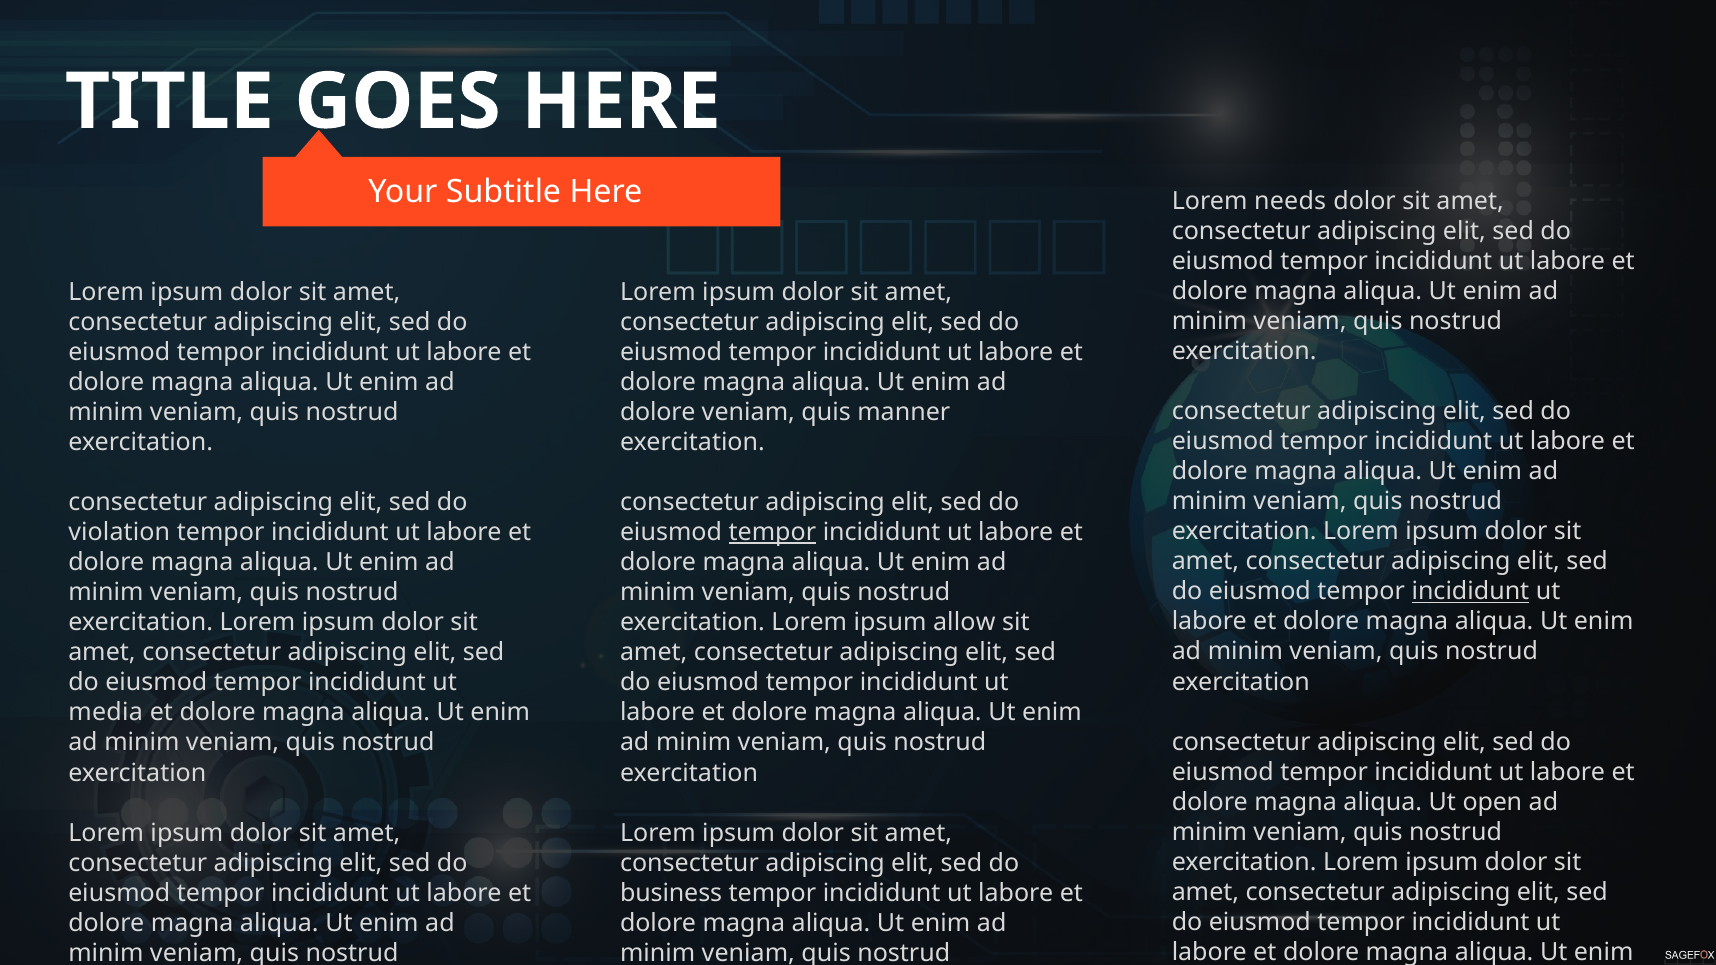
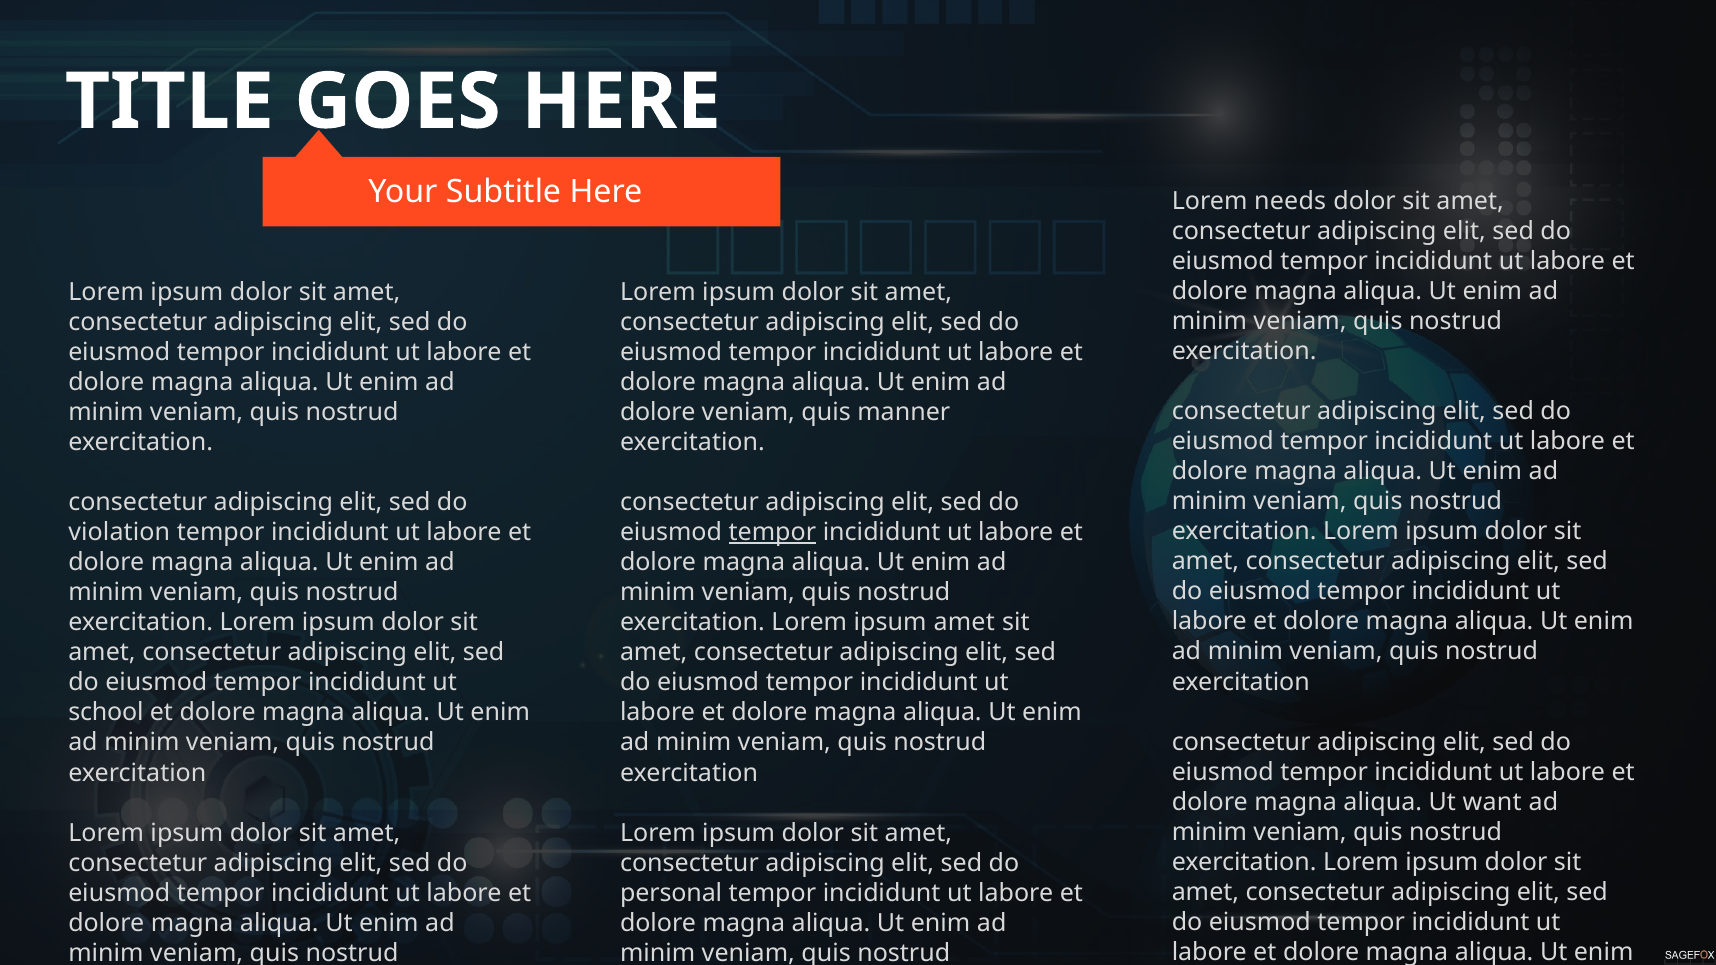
incididunt at (1470, 592) underline: present -> none
ipsum allow: allow -> amet
media: media -> school
open: open -> want
business: business -> personal
